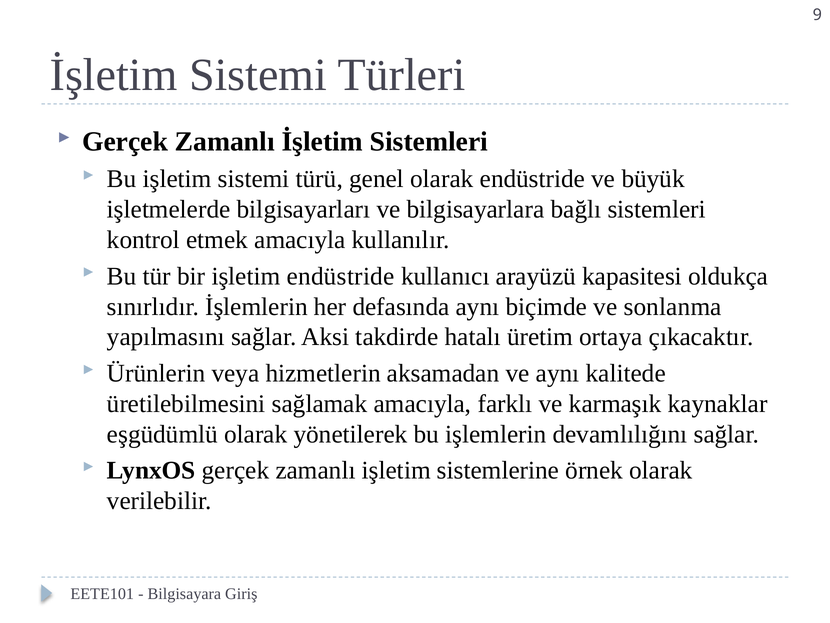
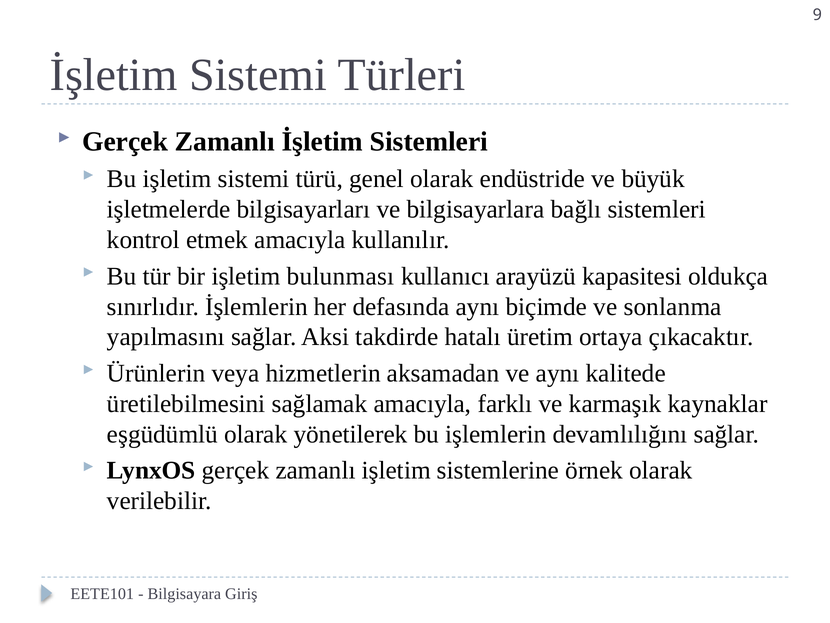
işletim endüstride: endüstride -> bulunması
